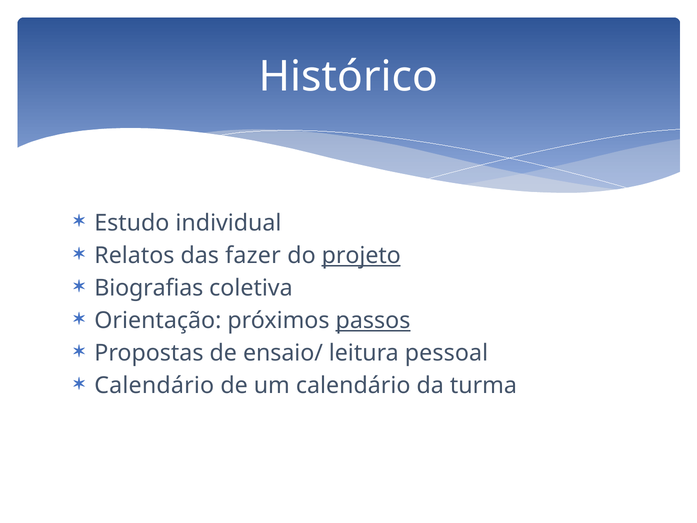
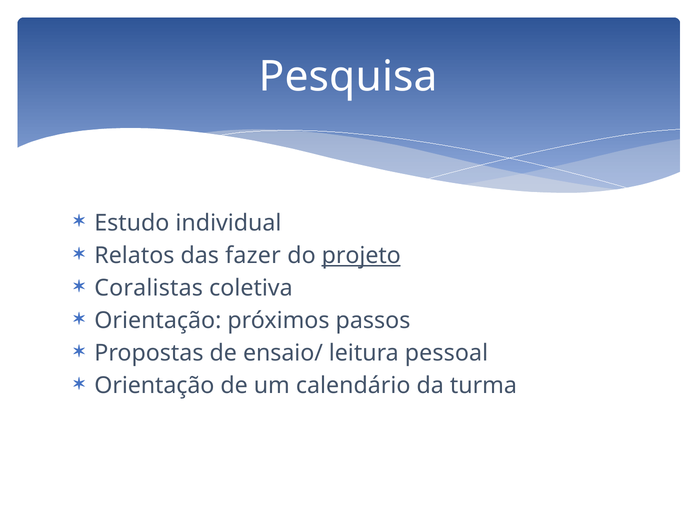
Histórico: Histórico -> Pesquisa
Biografias: Biografias -> Coralistas
passos underline: present -> none
Calendário at (154, 386): Calendário -> Orientação
